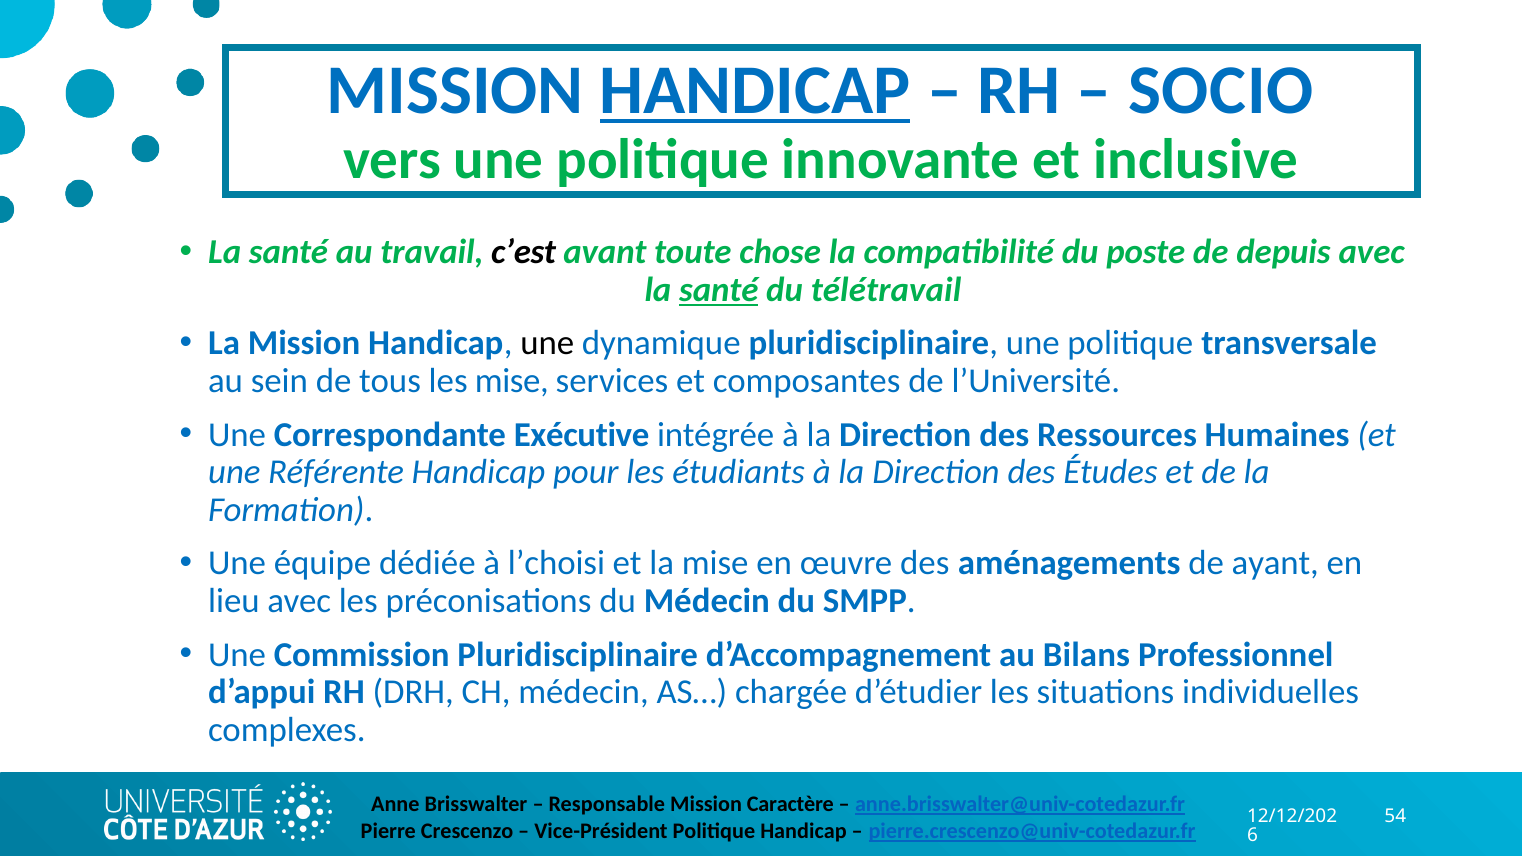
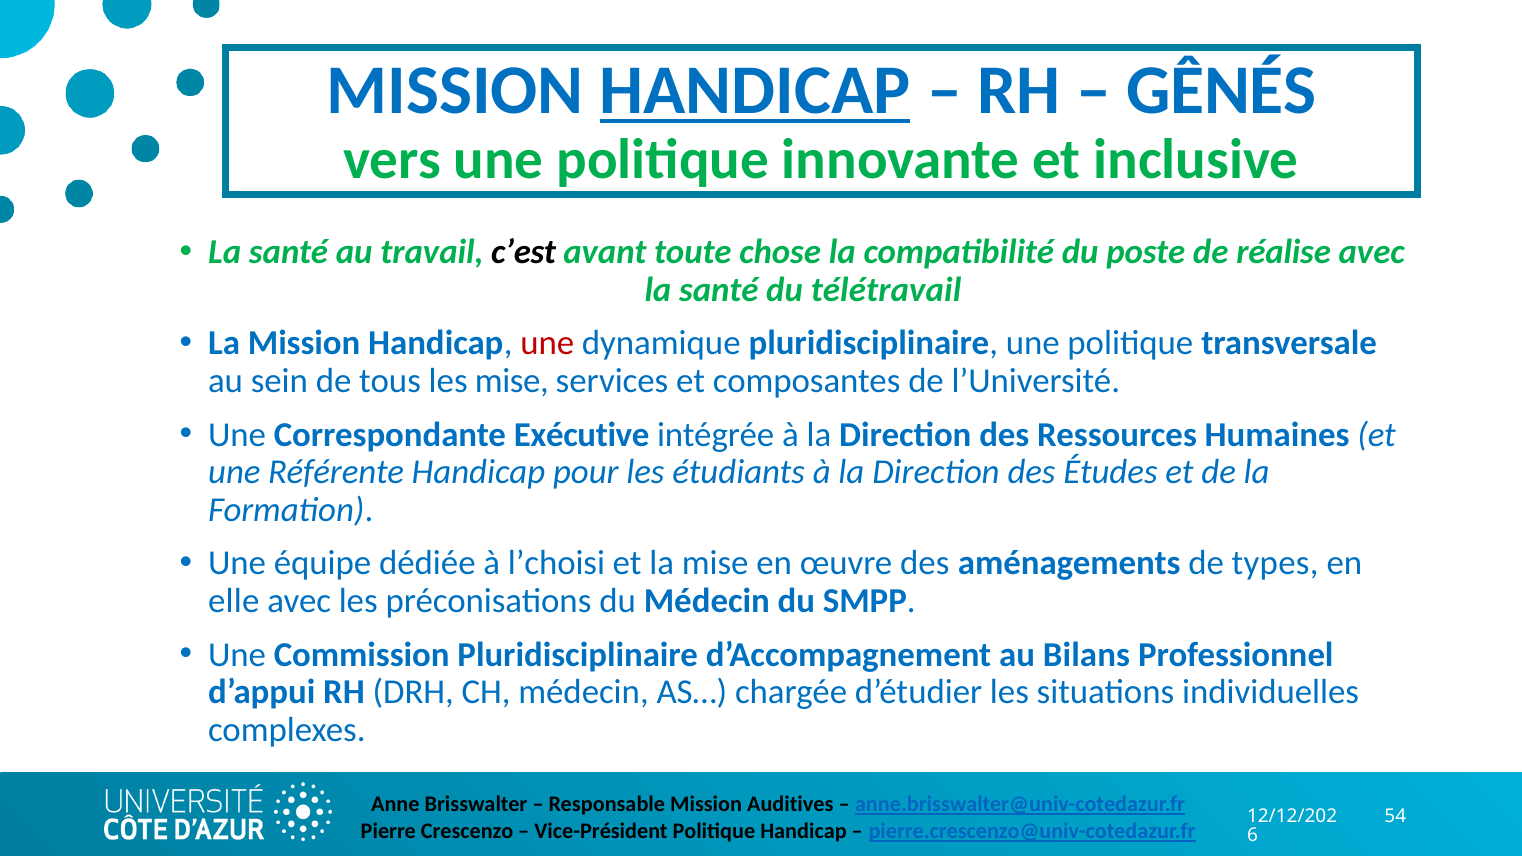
SOCIO: SOCIO -> GÊNÉS
depuis: depuis -> réalise
santé at (719, 290) underline: present -> none
une at (547, 343) colour: black -> red
ayant: ayant -> types
lieu: lieu -> elle
Caractère: Caractère -> Auditives
